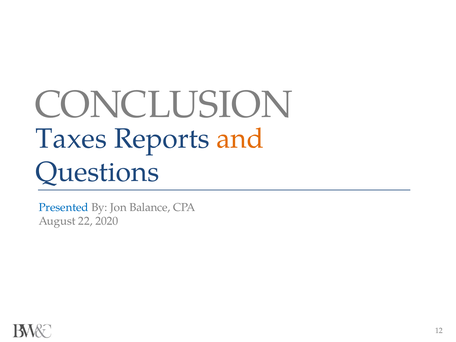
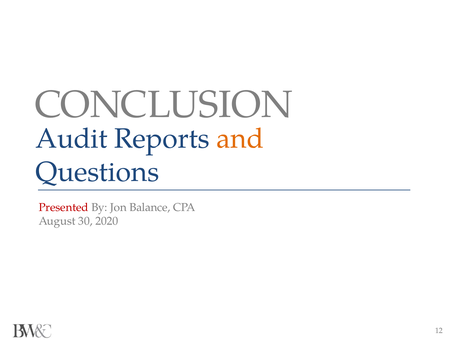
Taxes: Taxes -> Audit
Presented colour: blue -> red
22: 22 -> 30
